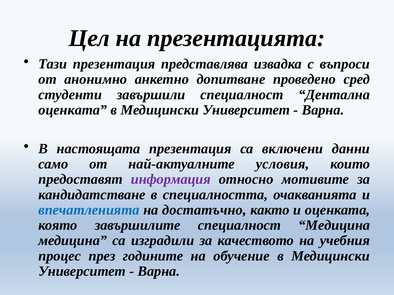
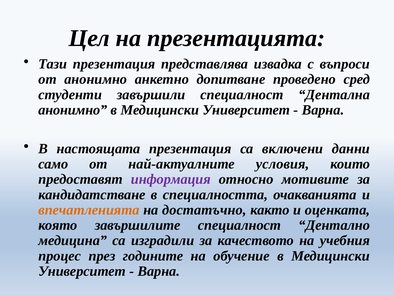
оценката at (73, 110): оценката -> анонимно
впечатленията colour: blue -> orange
специалност Медицина: Медицина -> Дентално
